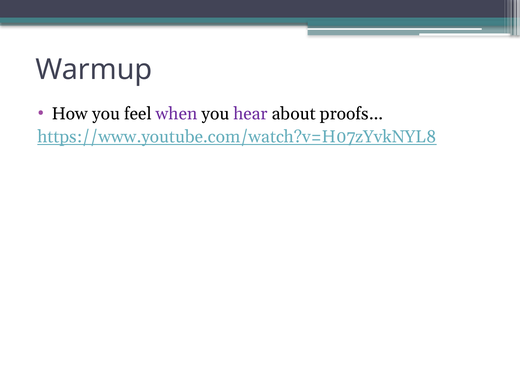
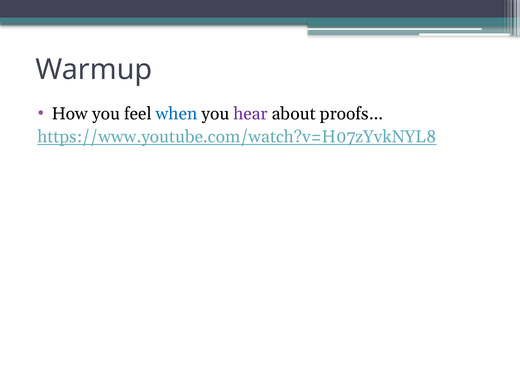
when colour: purple -> blue
